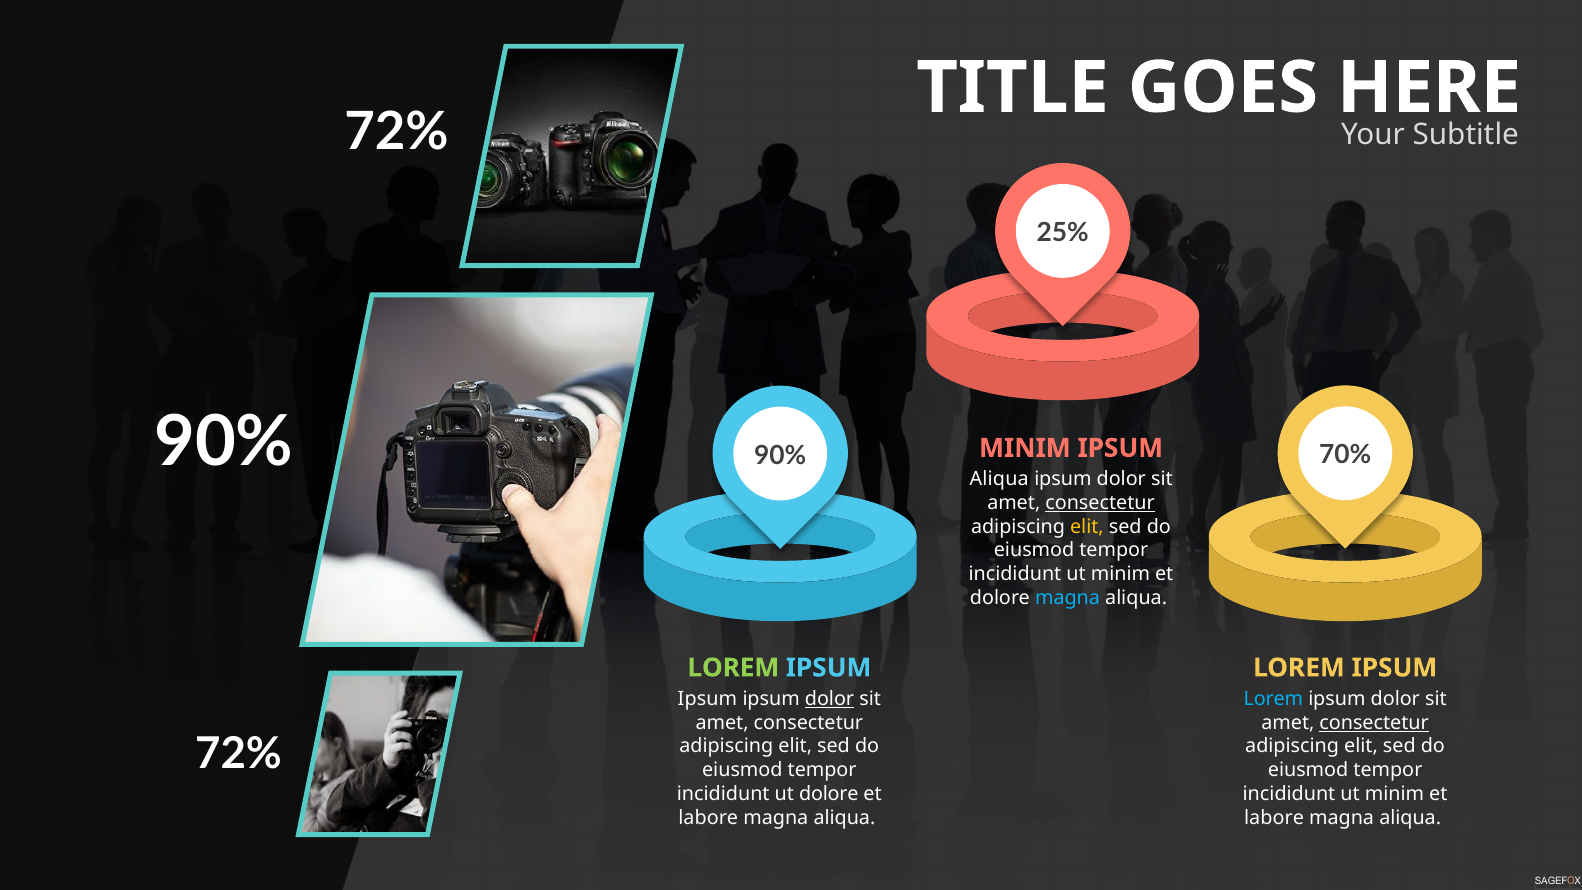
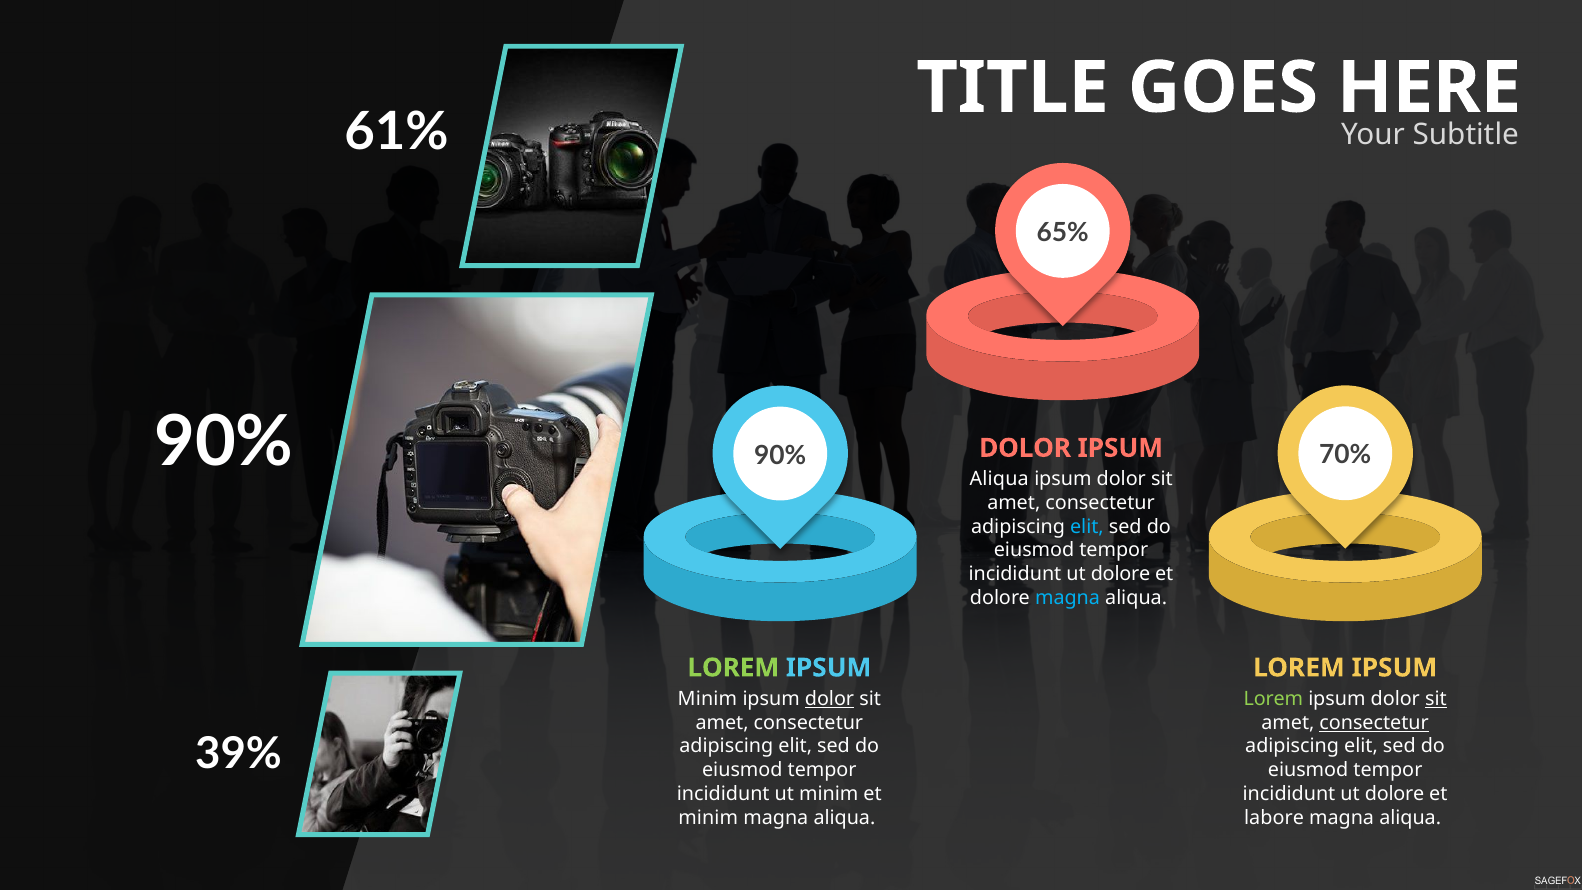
72% at (396, 132): 72% -> 61%
25%: 25% -> 65%
MINIM at (1025, 448): MINIM -> DOLOR
consectetur at (1100, 503) underline: present -> none
elit at (1087, 527) colour: yellow -> light blue
minim at (1120, 574): minim -> dolore
Ipsum at (707, 699): Ipsum -> Minim
Lorem at (1273, 699) colour: light blue -> light green
sit at (1436, 699) underline: none -> present
72% at (239, 754): 72% -> 39%
ut dolore: dolore -> minim
minim at (1395, 794): minim -> dolore
labore at (708, 818): labore -> minim
